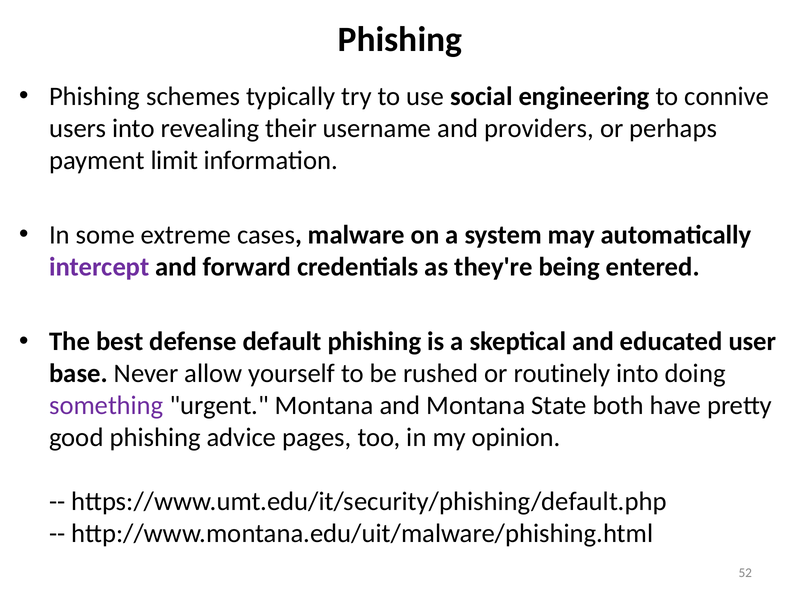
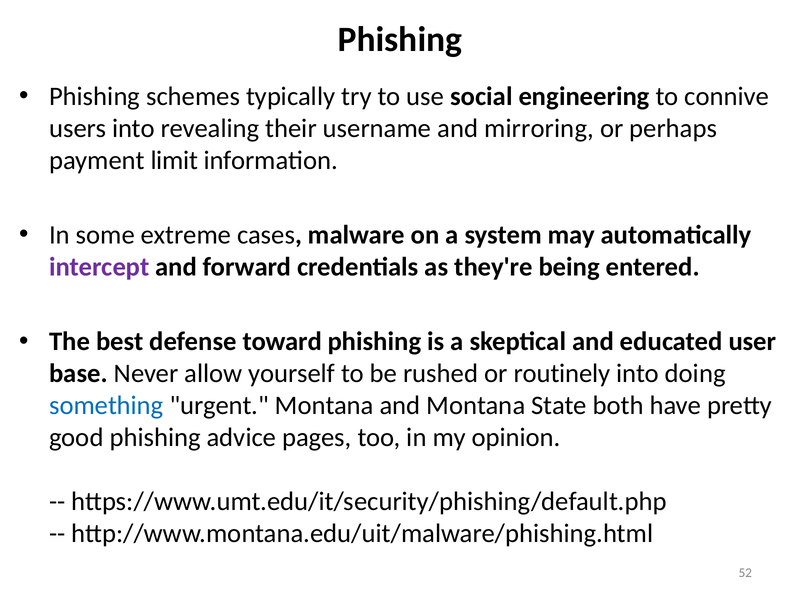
providers: providers -> mirroring
default: default -> toward
something colour: purple -> blue
